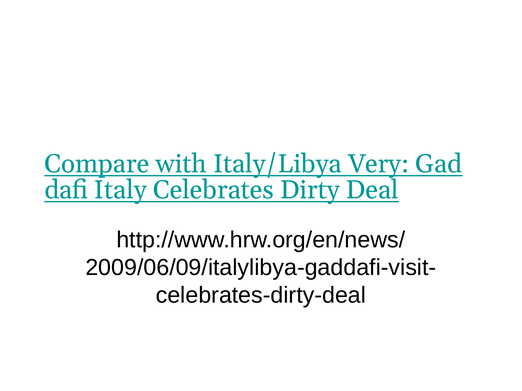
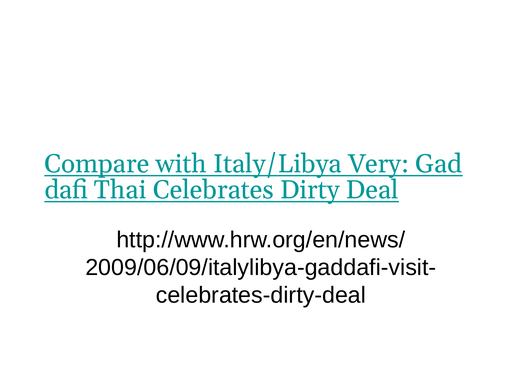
Italy: Italy -> Thai
